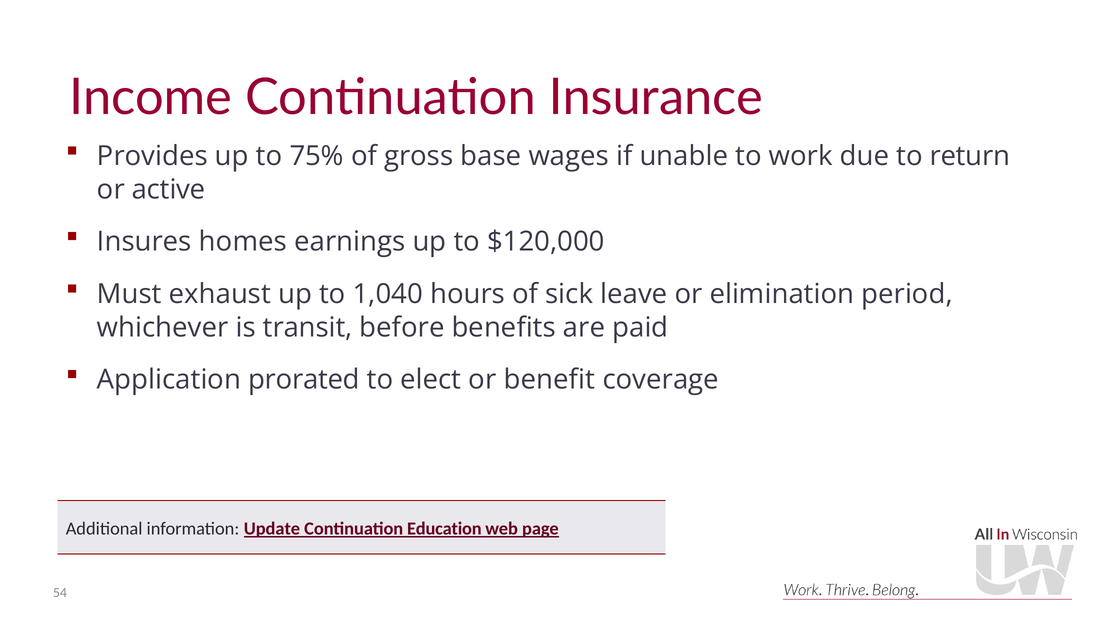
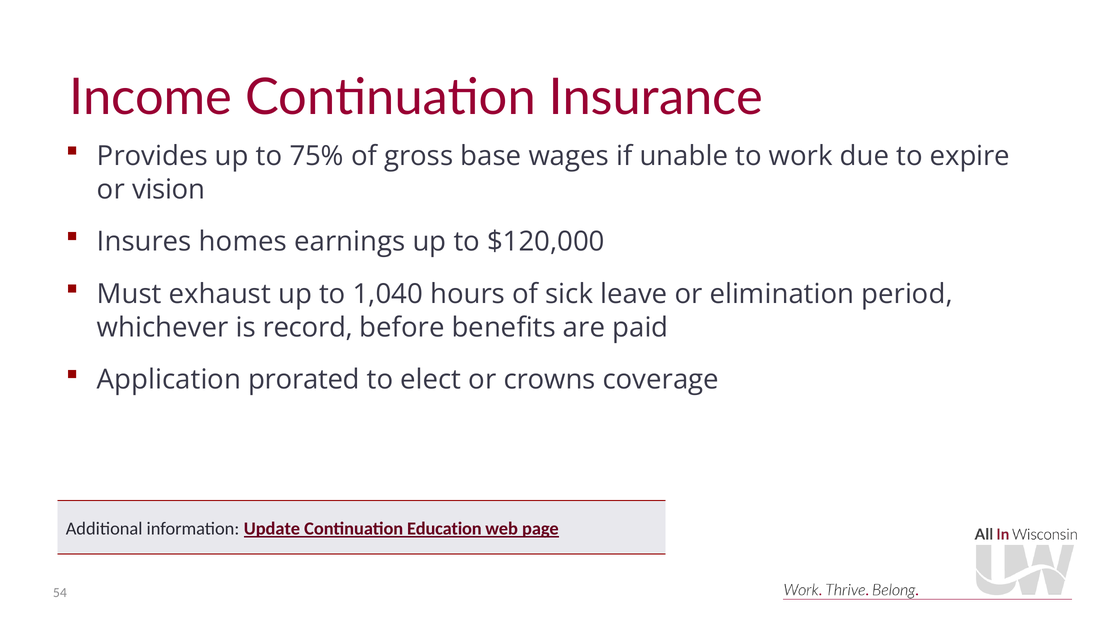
return: return -> expire
active: active -> vision
transit: transit -> record
benefit: benefit -> crowns
